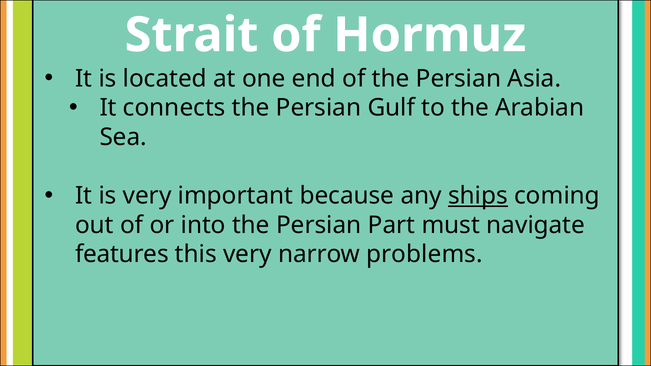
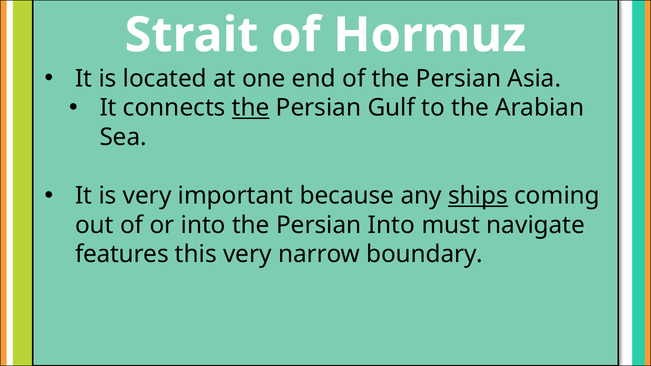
the at (251, 108) underline: none -> present
Persian Part: Part -> Into
problems: problems -> boundary
